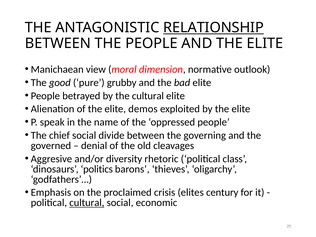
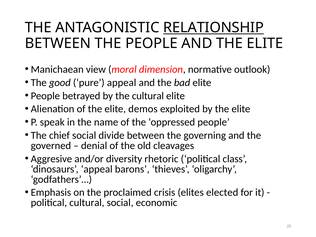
pure grubby: grubby -> appeal
dinosaurs politics: politics -> appeal
century: century -> elected
cultural at (87, 203) underline: present -> none
